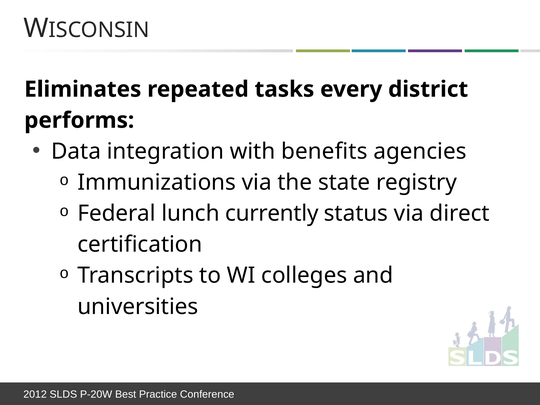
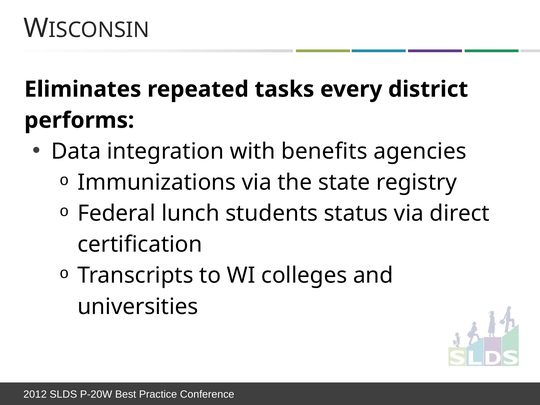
currently: currently -> students
